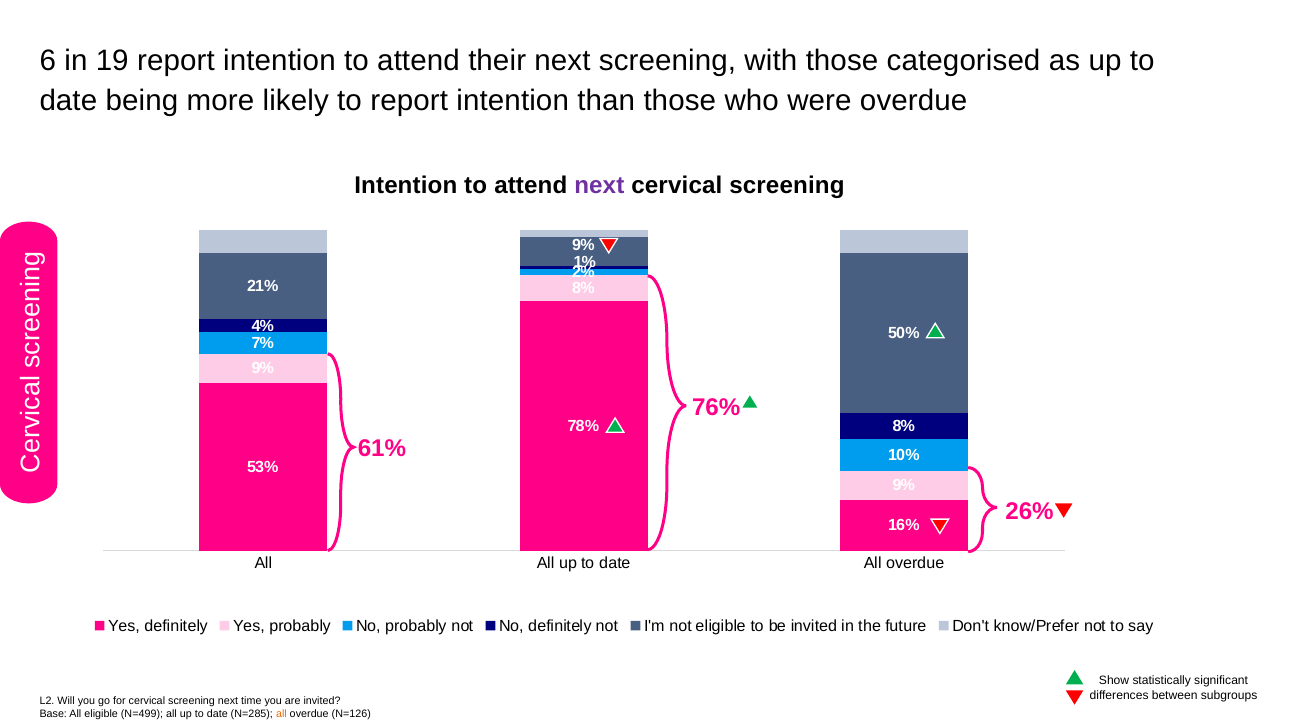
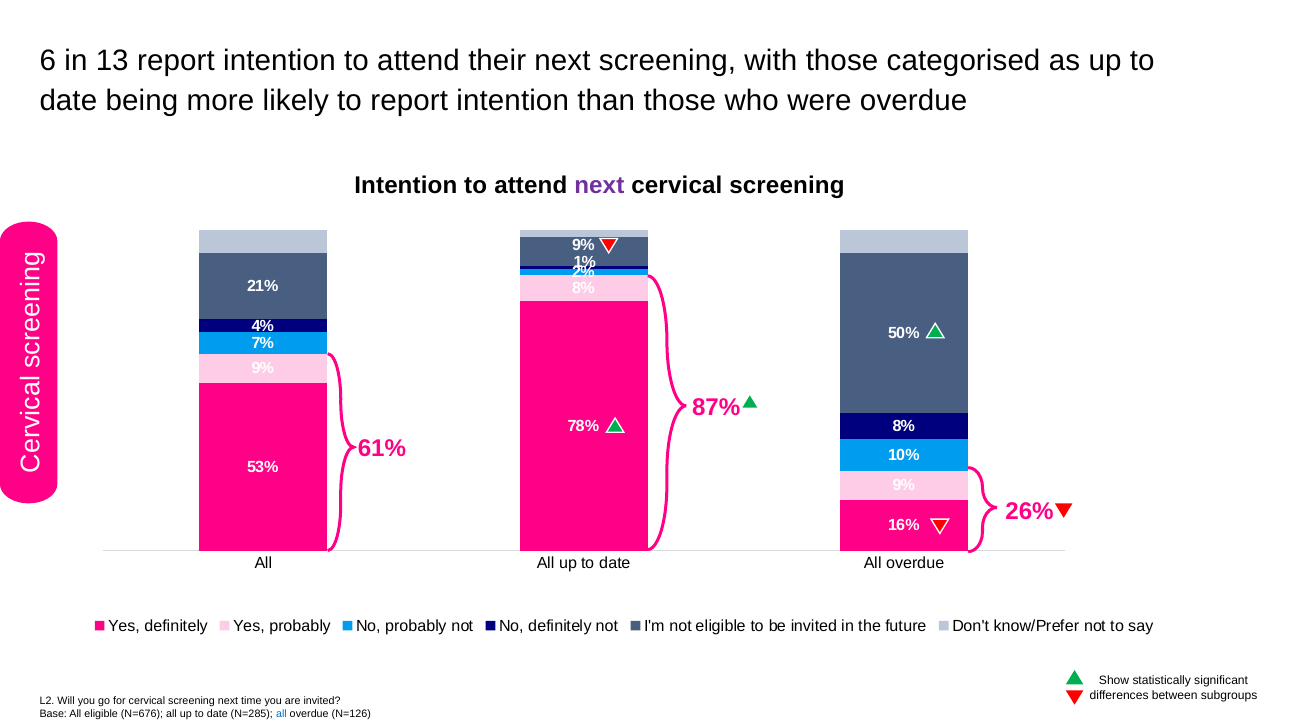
19: 19 -> 13
76%: 76% -> 87%
N=499: N=499 -> N=676
all at (281, 714) colour: orange -> blue
